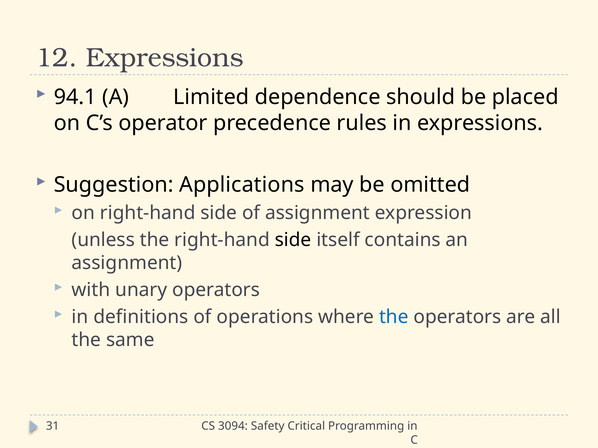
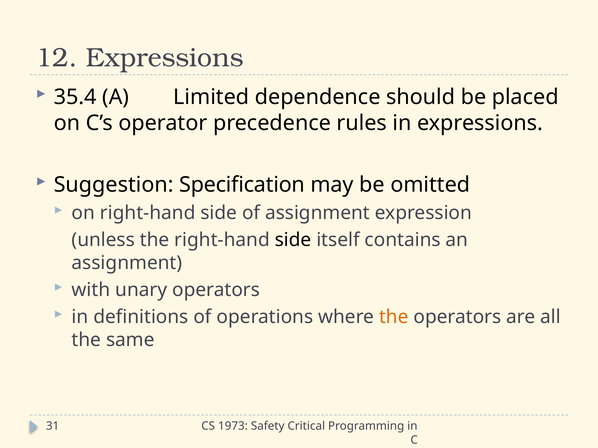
94.1: 94.1 -> 35.4
Applications: Applications -> Specification
the at (394, 317) colour: blue -> orange
3094: 3094 -> 1973
